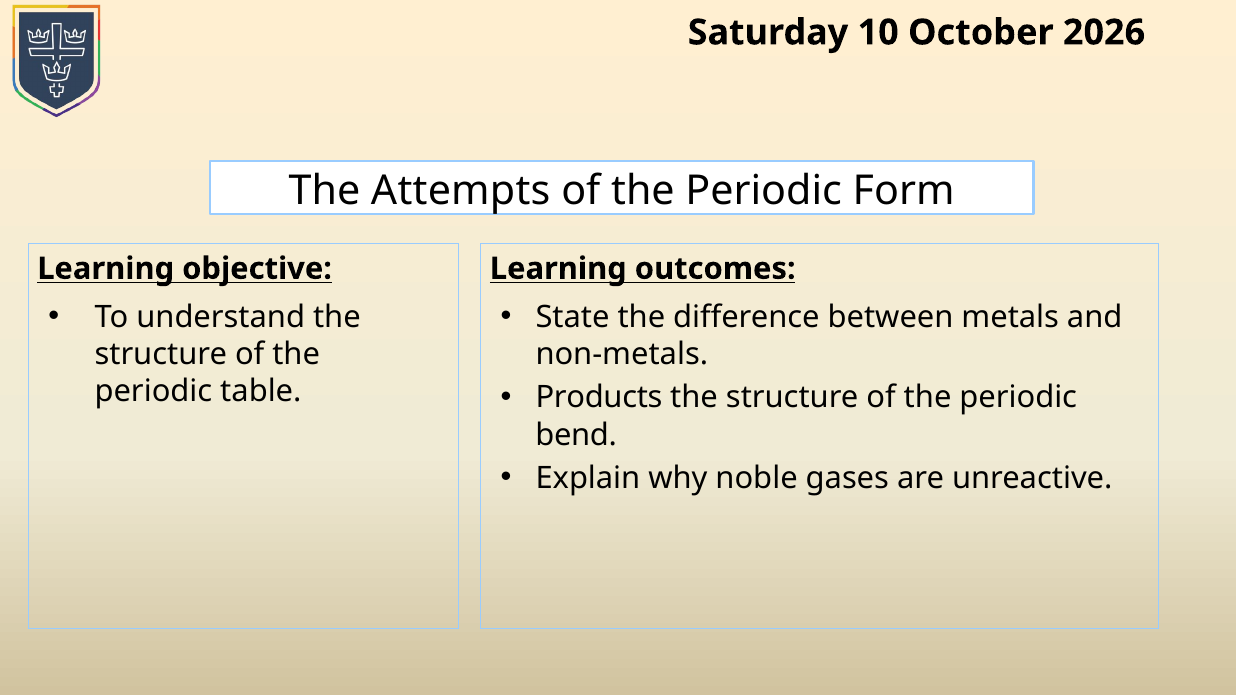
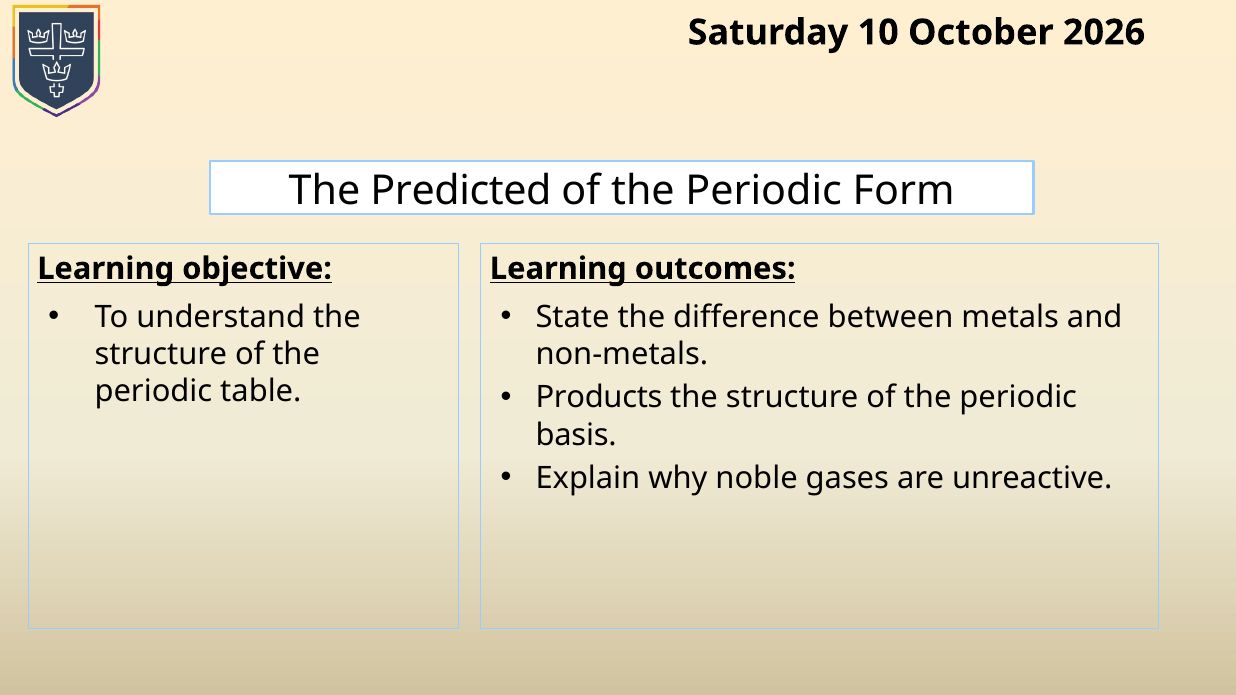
Attempts: Attempts -> Predicted
bend: bend -> basis
